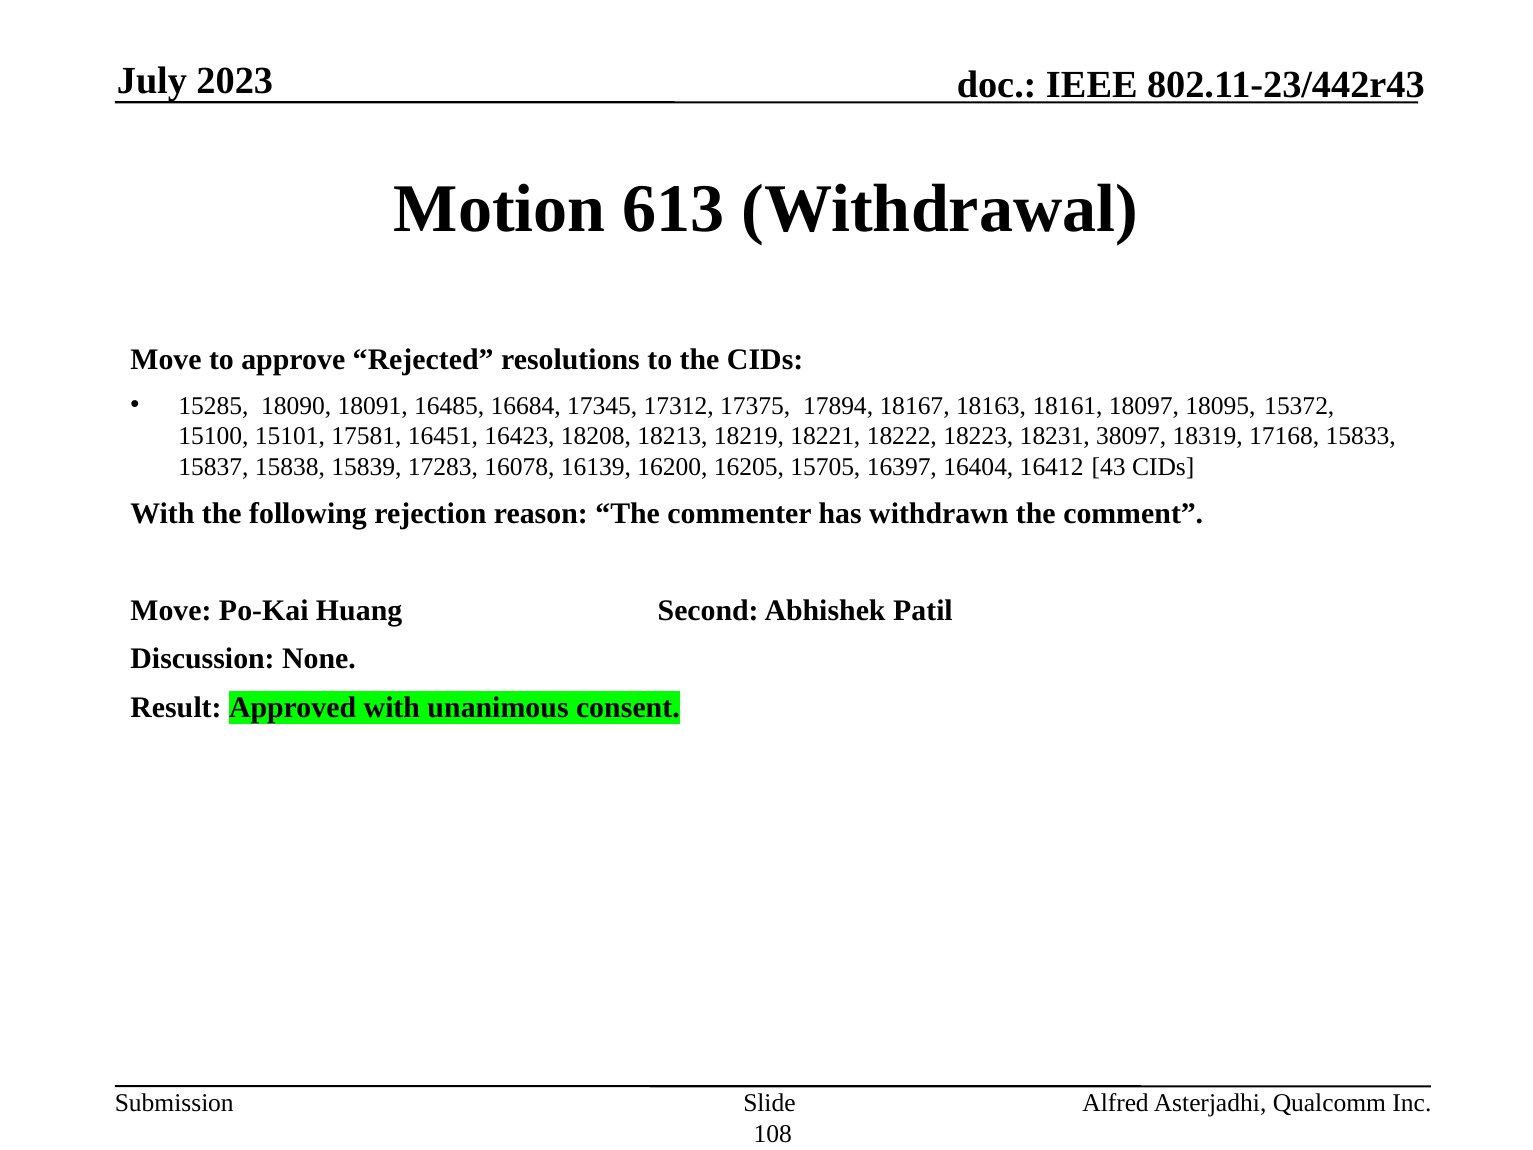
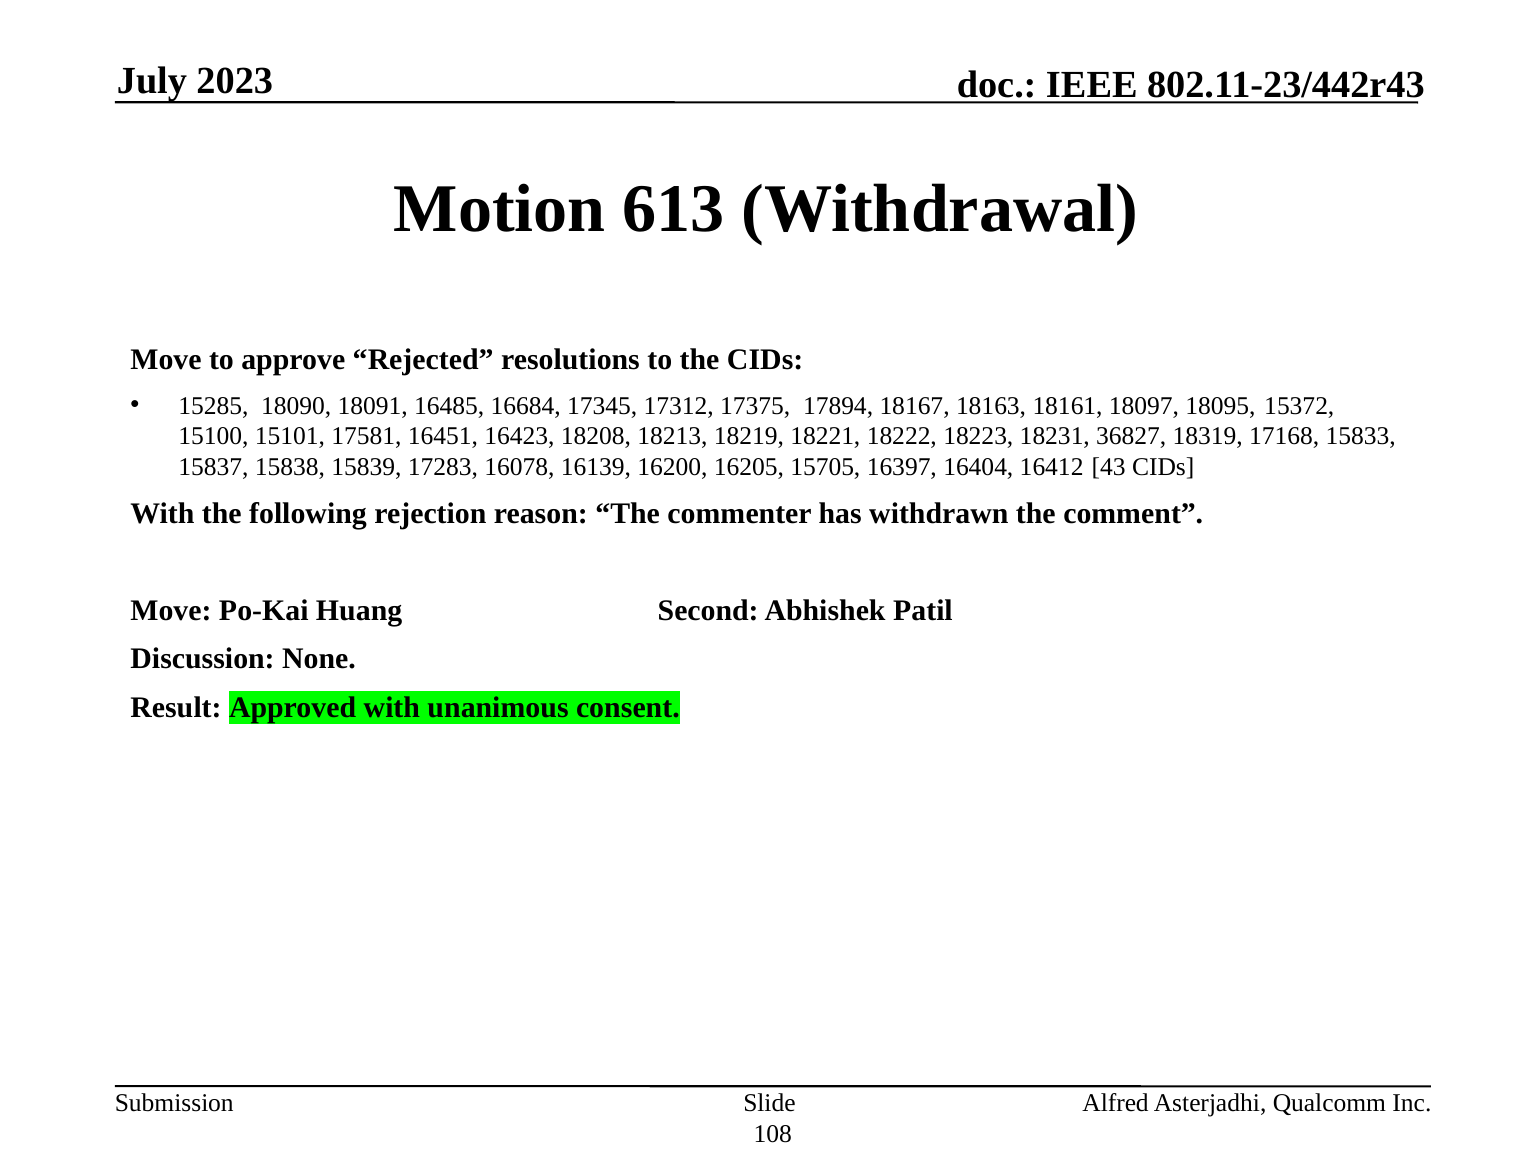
38097: 38097 -> 36827
